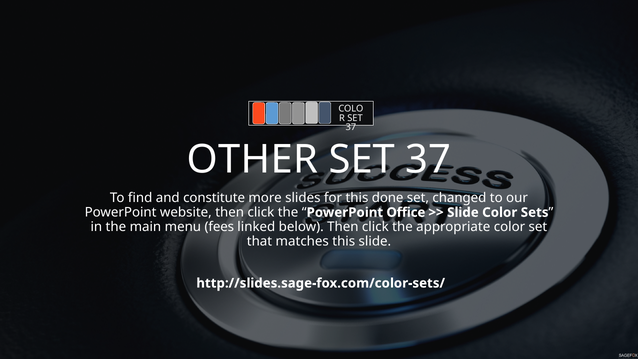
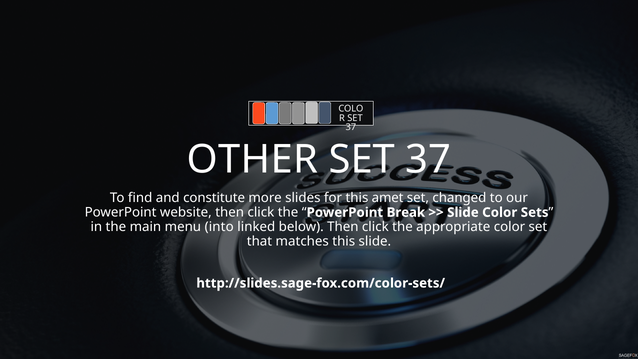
done: done -> amet
Office: Office -> Break
fees: fees -> into
